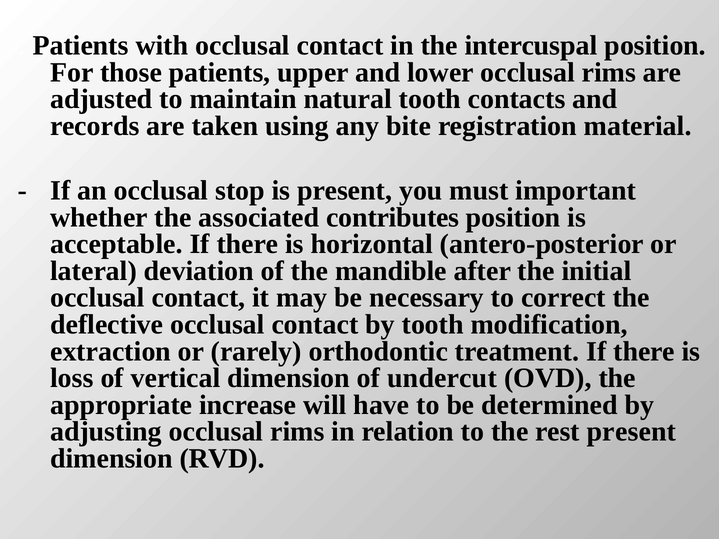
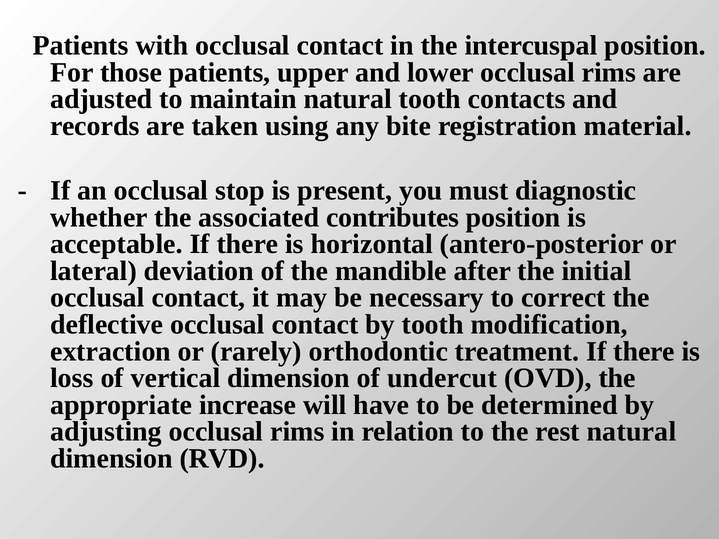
important: important -> diagnostic
rest present: present -> natural
